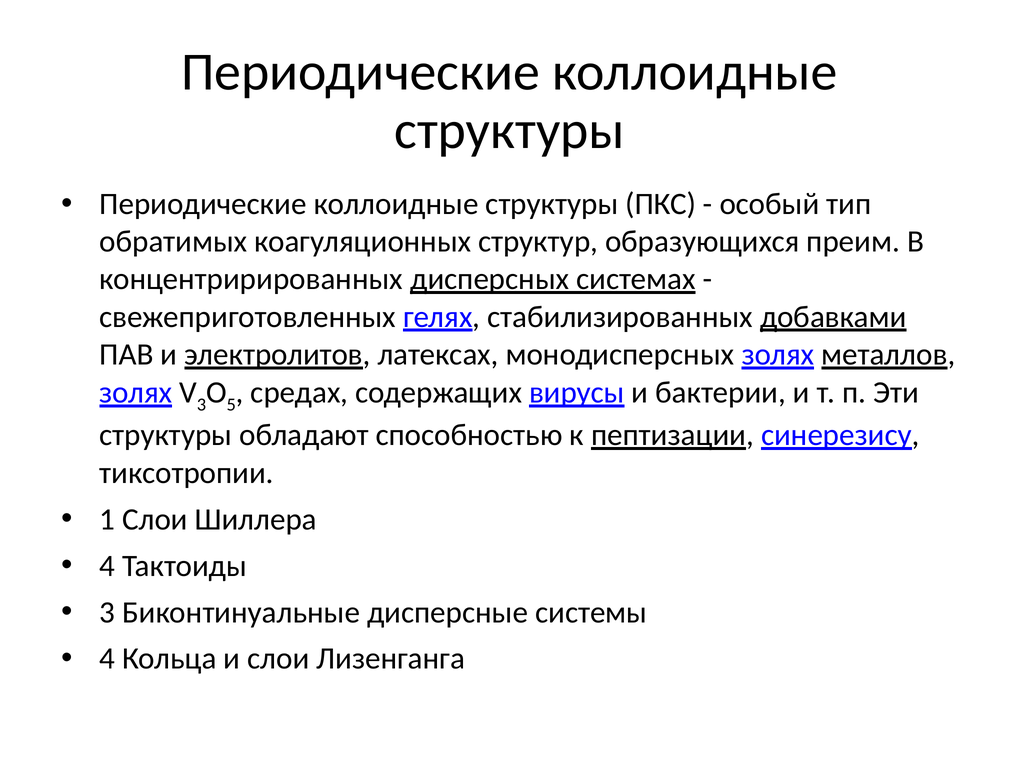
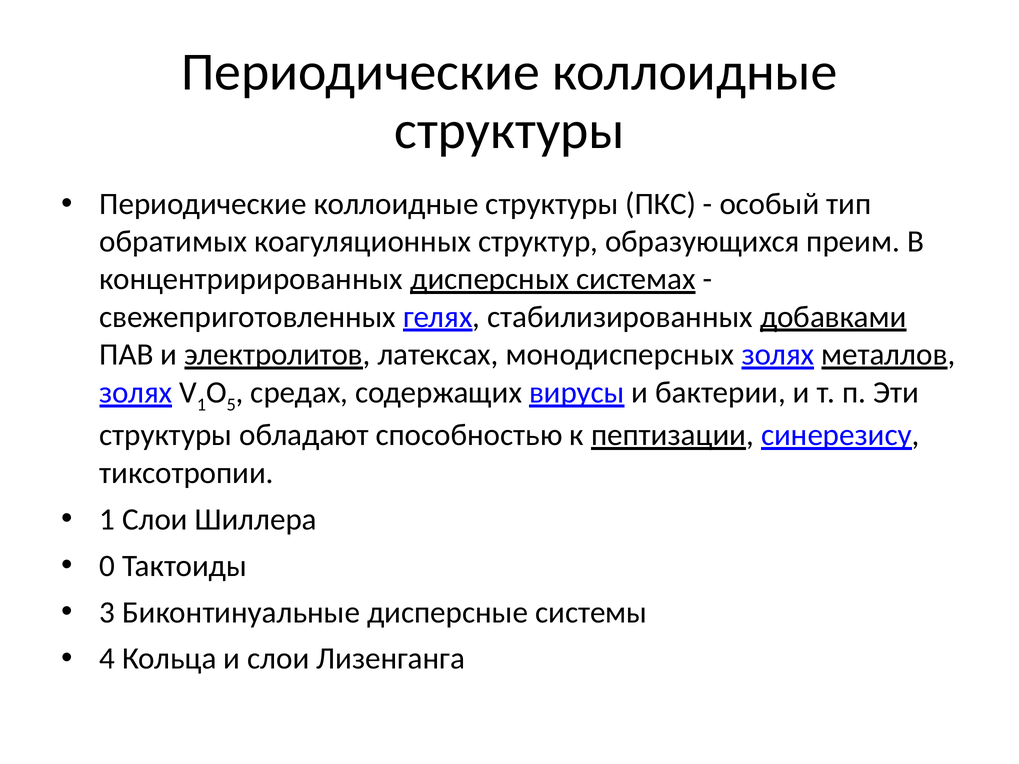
3 at (202, 405): 3 -> 1
4 at (107, 566): 4 -> 0
